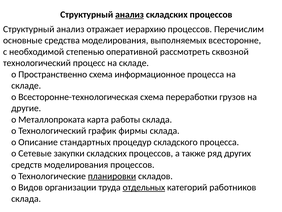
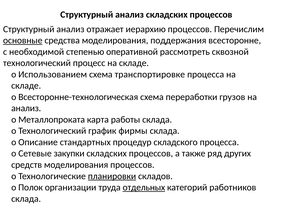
анализ at (130, 15) underline: present -> none
основные underline: none -> present
выполняемых: выполняемых -> поддержания
Пространственно: Пространственно -> Использованием
информационное: информационное -> транспортировке
другие at (26, 108): другие -> анализ
Видов: Видов -> Полок
